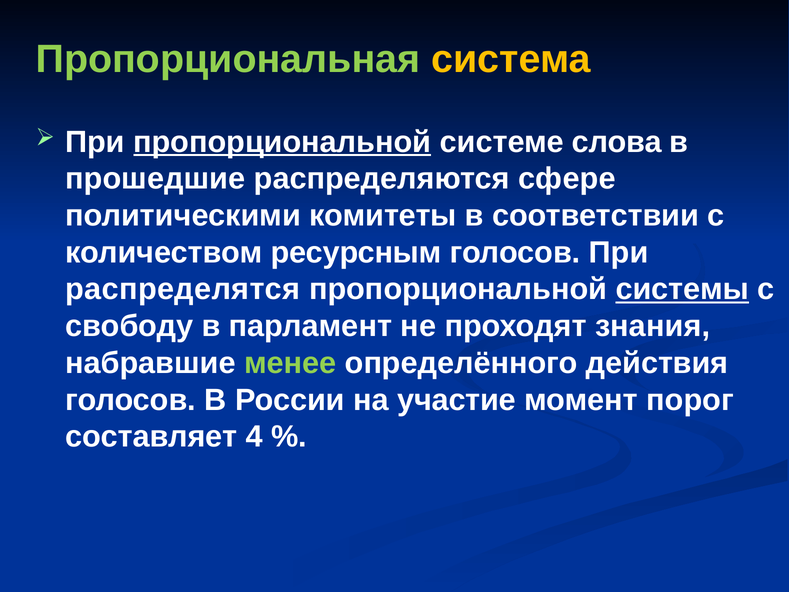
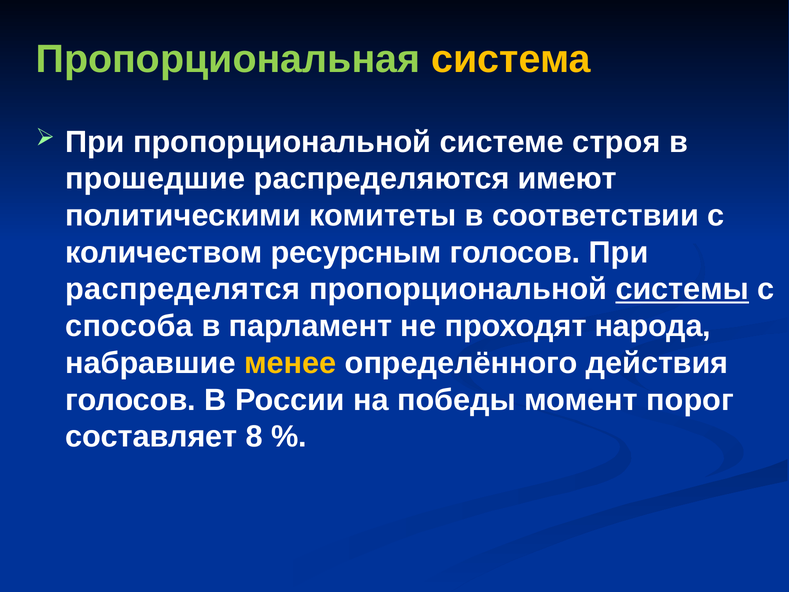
пропорциональной at (282, 142) underline: present -> none
слова: слова -> строя
сфере: сфере -> имеют
свободу: свободу -> способа
знания: знания -> народа
менее colour: light green -> yellow
участие: участие -> победы
4: 4 -> 8
